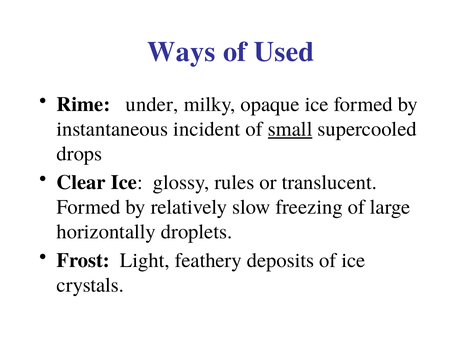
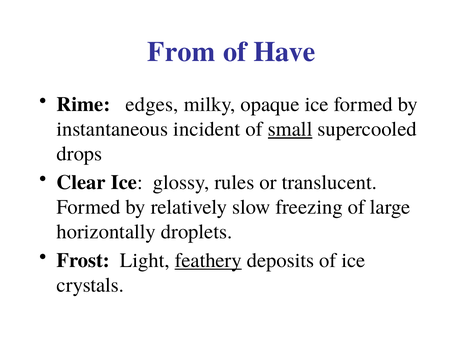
Ways: Ways -> From
Used: Used -> Have
under: under -> edges
feathery underline: none -> present
